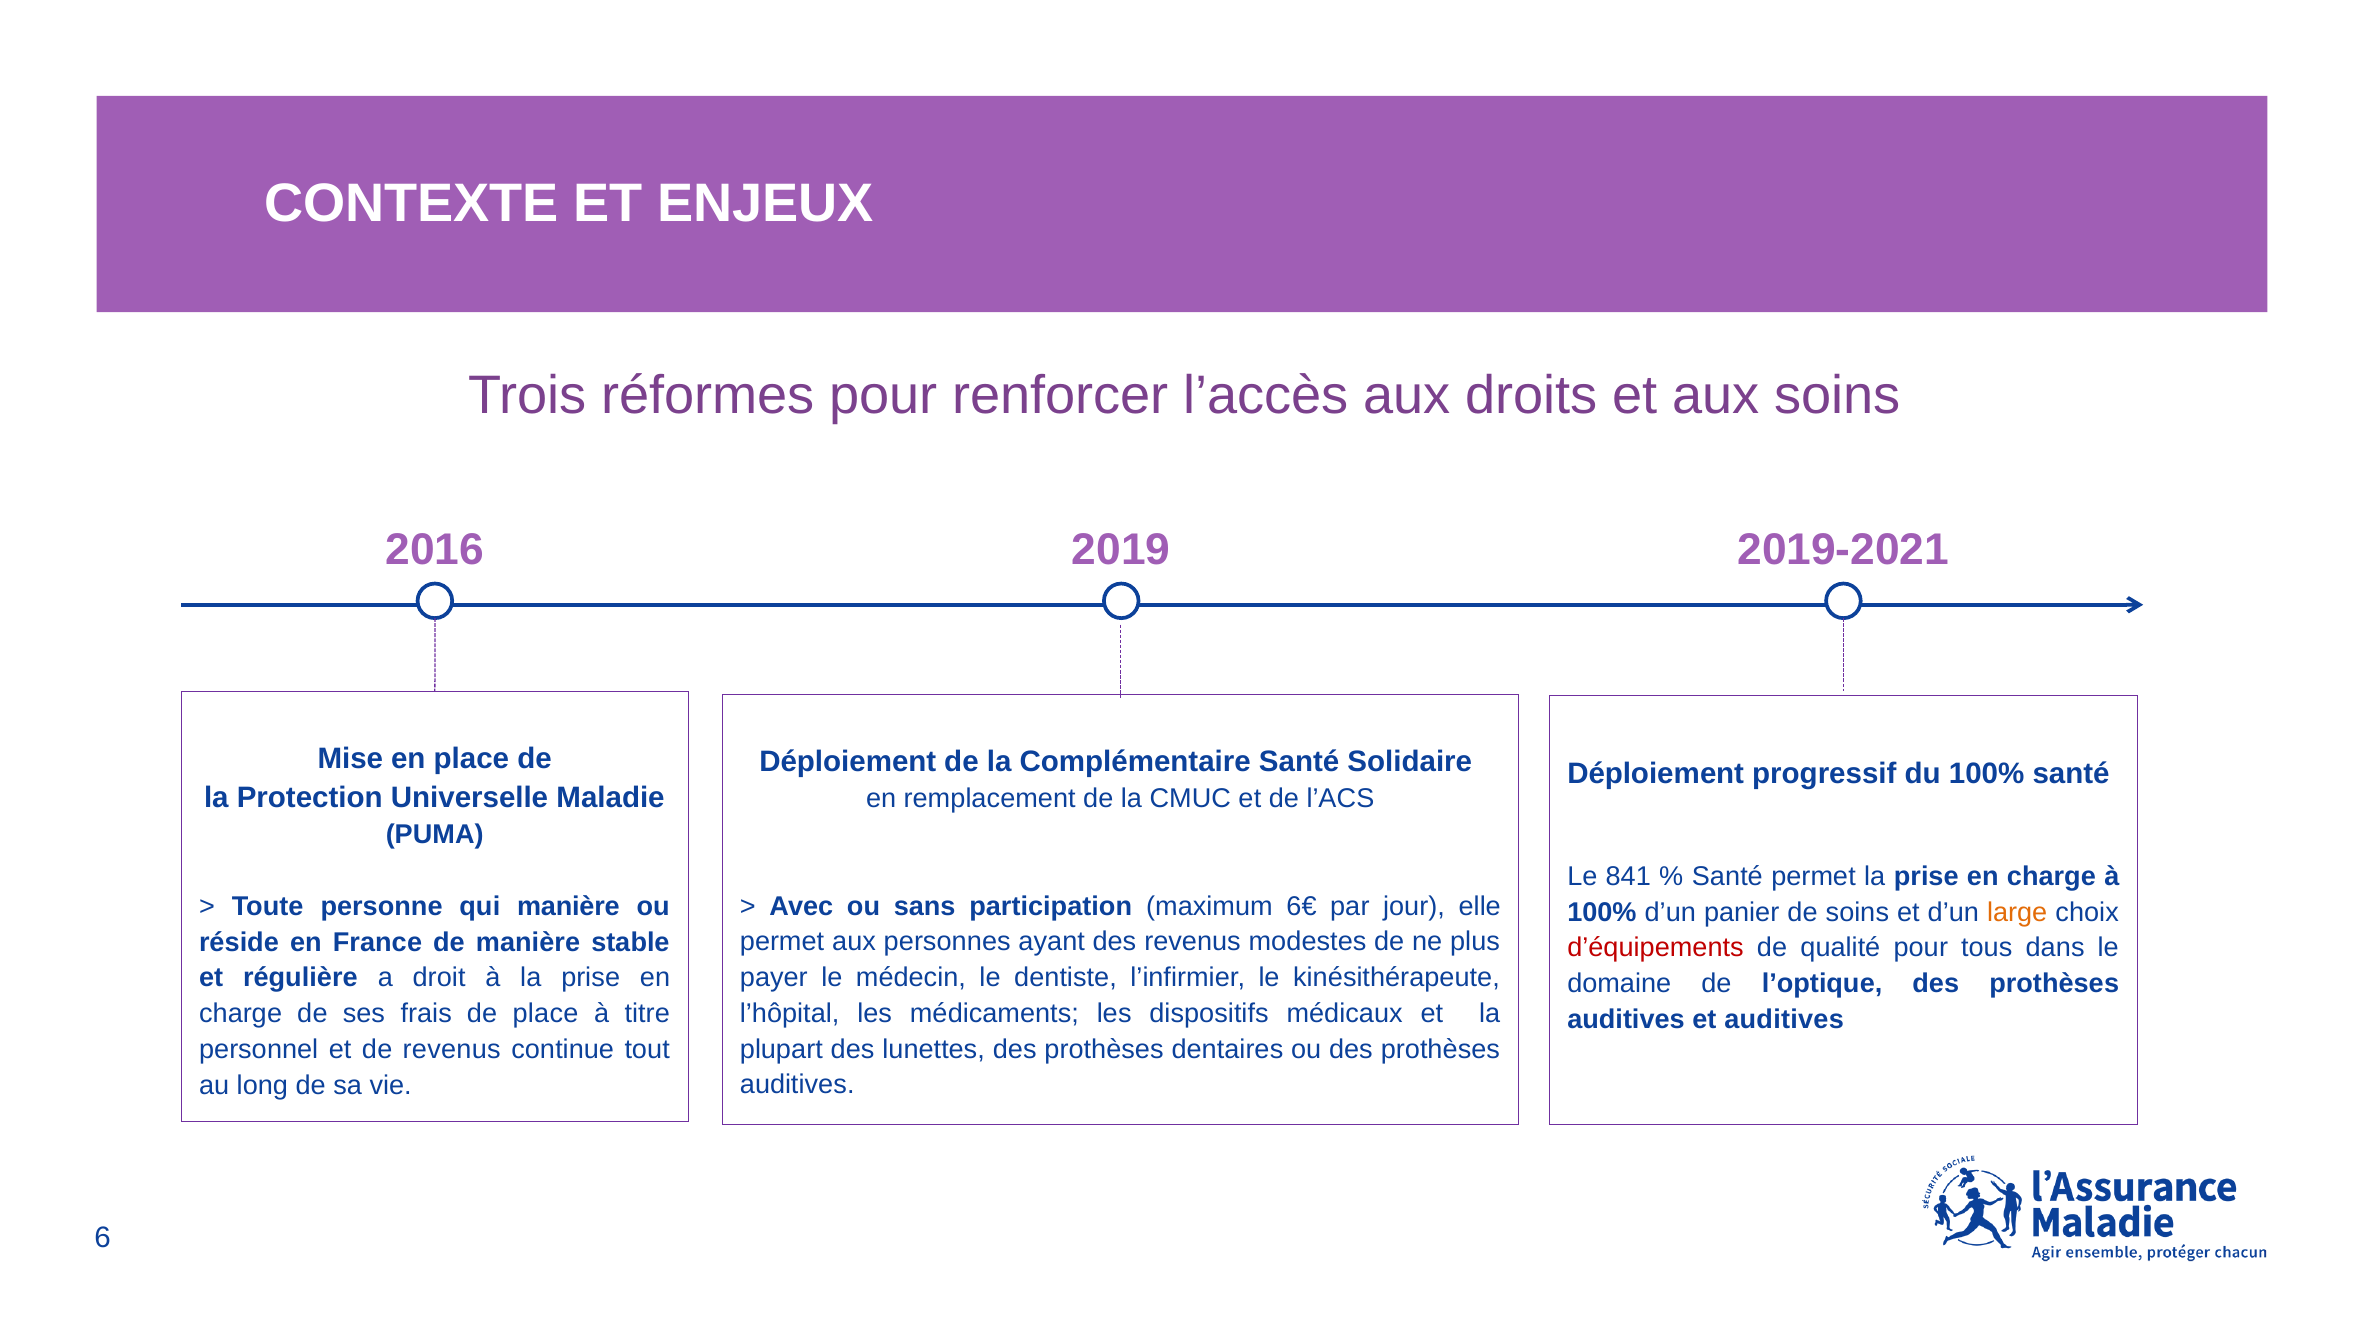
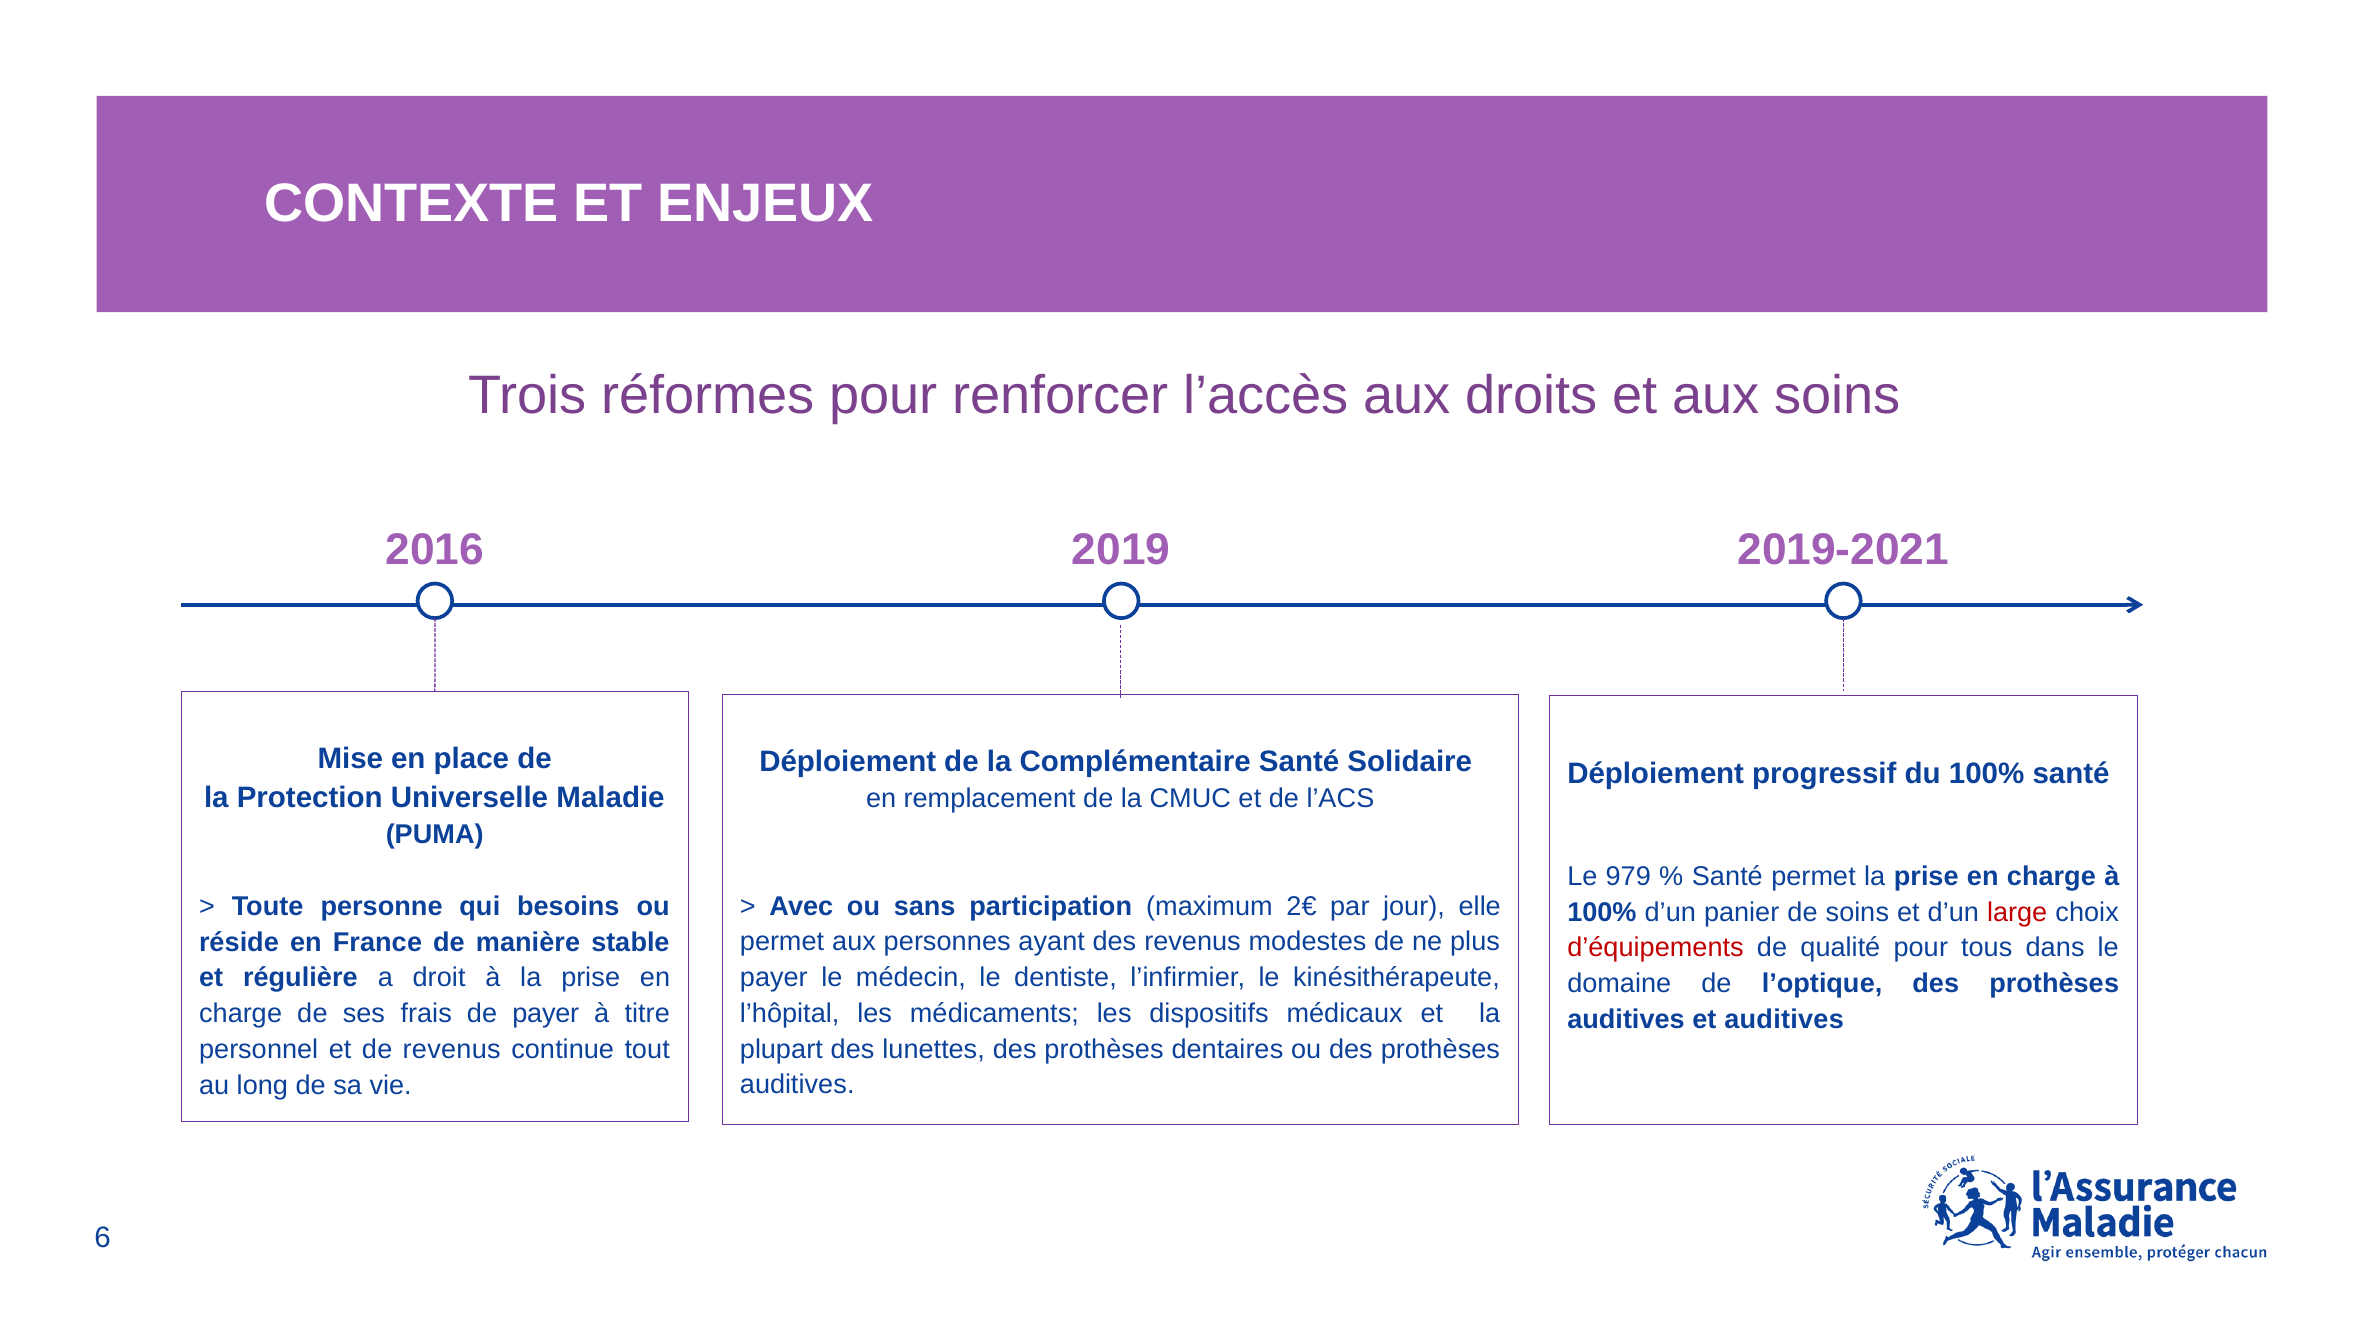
841: 841 -> 979
6€: 6€ -> 2€
qui manière: manière -> besoins
large colour: orange -> red
de place: place -> payer
